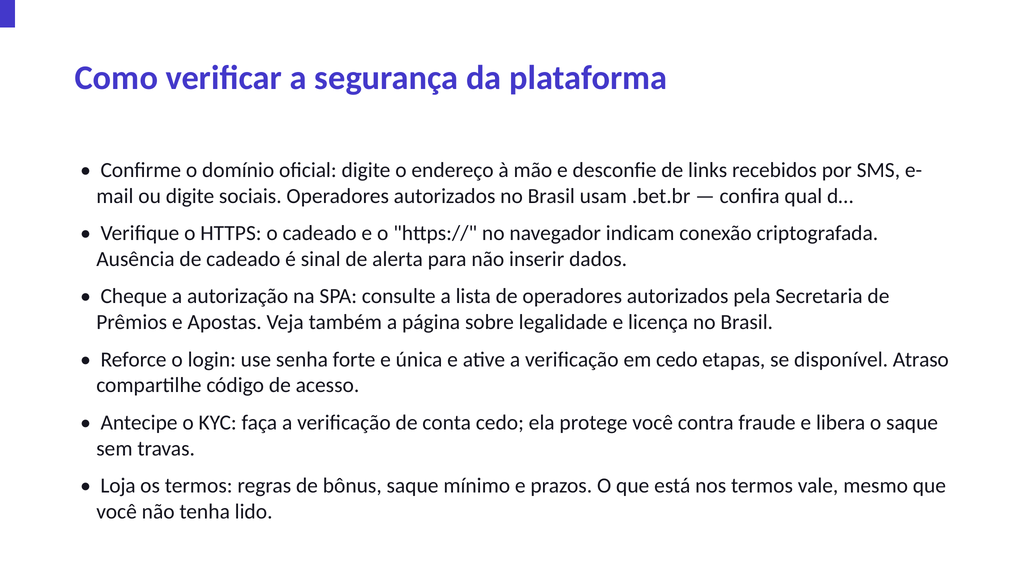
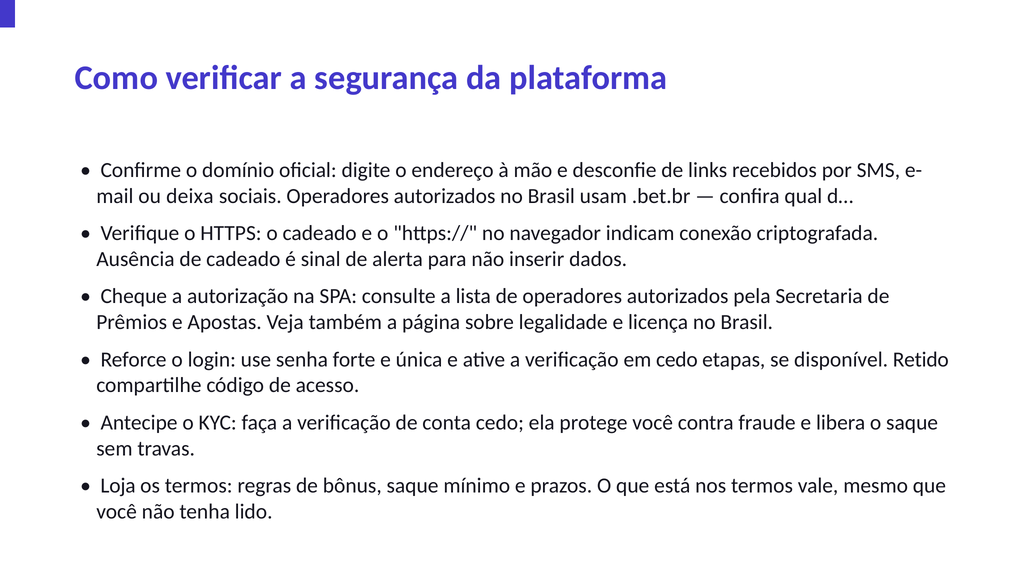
ou digite: digite -> deixa
Atraso: Atraso -> Retido
